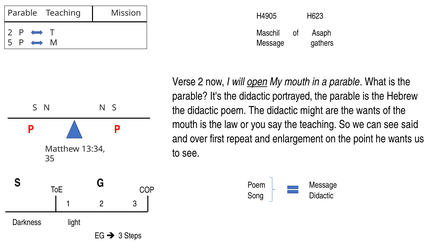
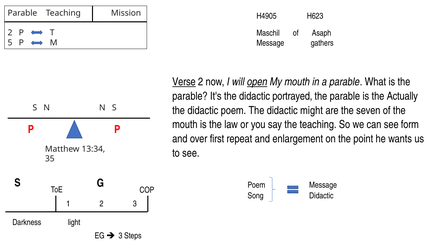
Verse underline: none -> present
Hebrew: Hebrew -> Actually
the wants: wants -> seven
said: said -> form
